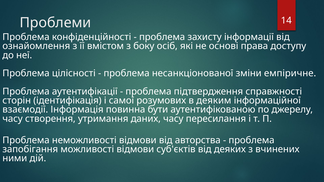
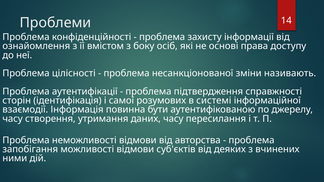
емпіричне: емпіричне -> називають
деяким: деяким -> системі
